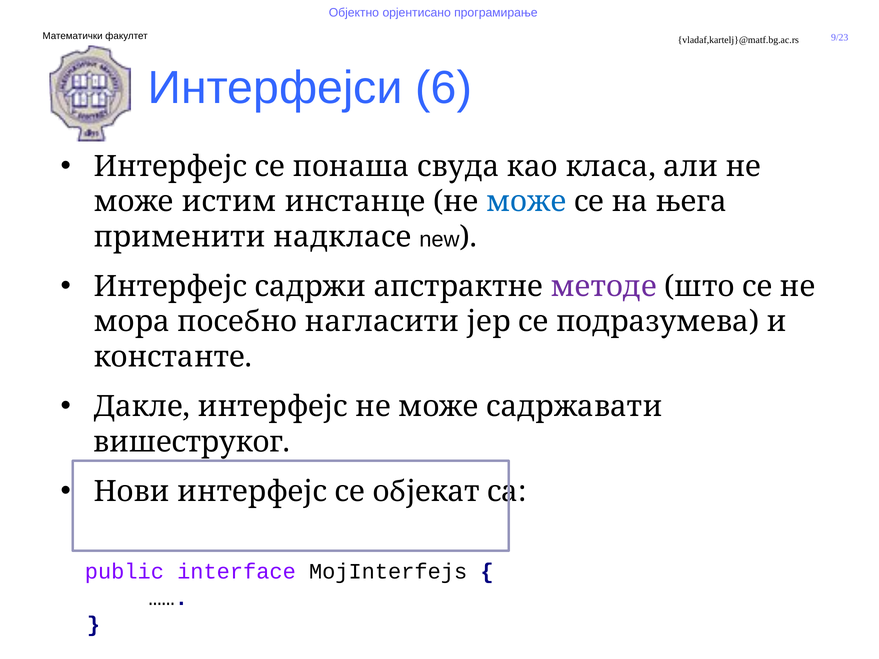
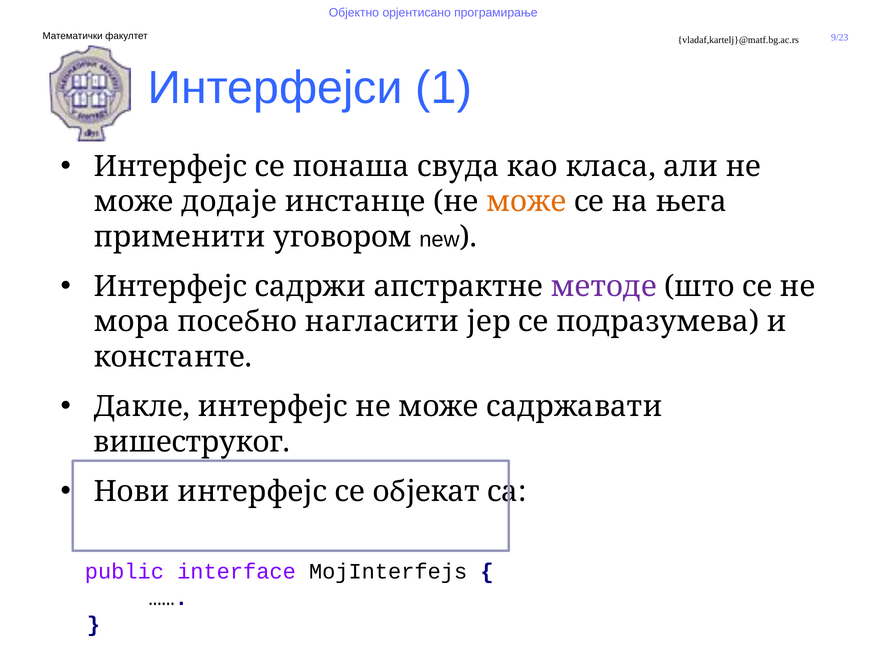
6: 6 -> 1
истим: истим -> додаје
може at (526, 202) colour: blue -> orange
надкласе: надкласе -> уговором
